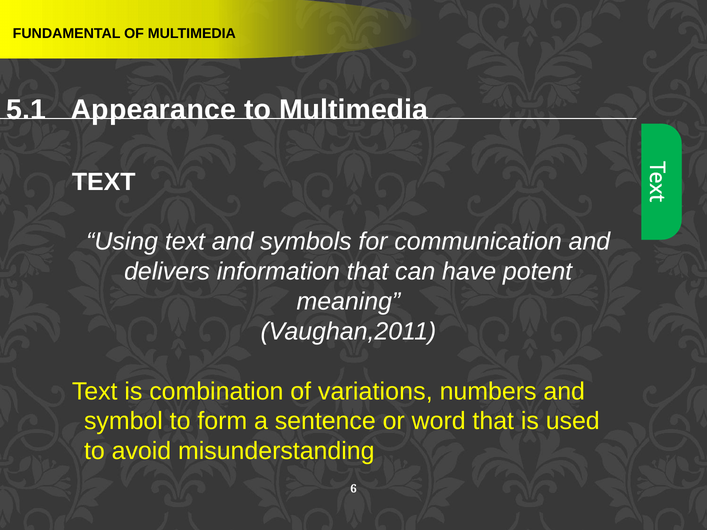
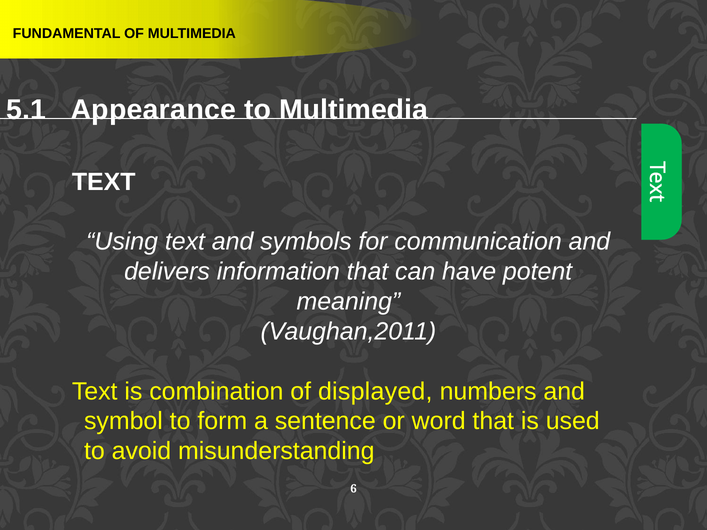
variations: variations -> displayed
